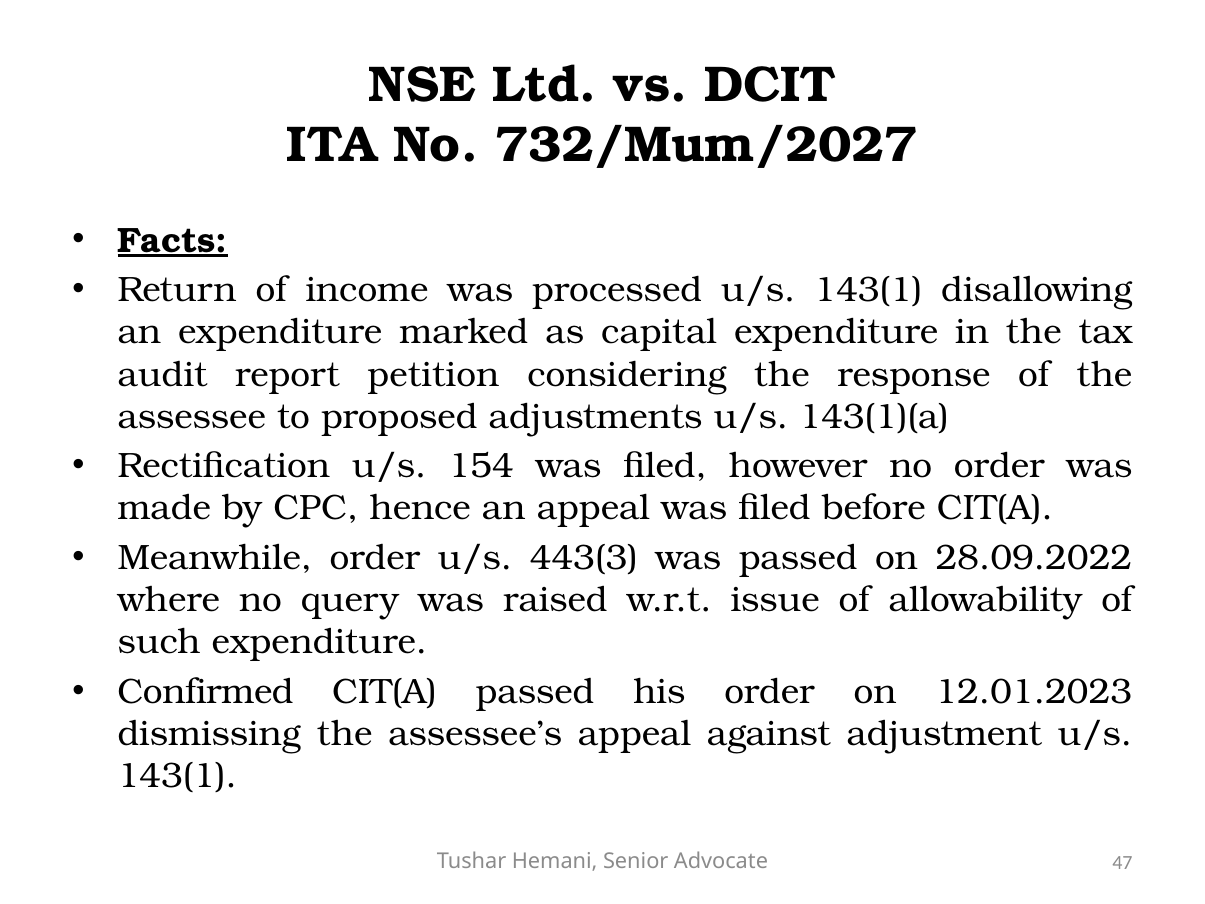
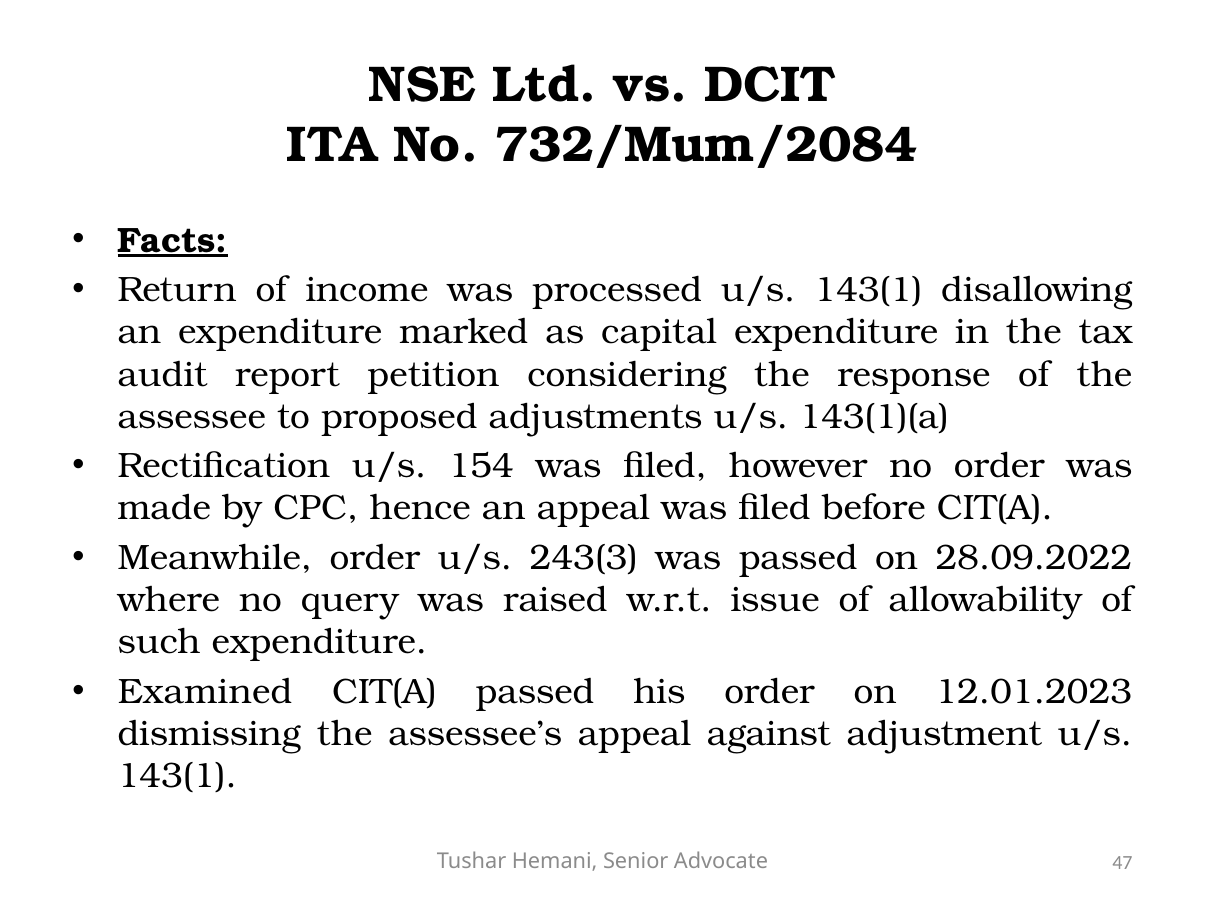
732/Mum/2027: 732/Mum/2027 -> 732/Mum/2084
443(3: 443(3 -> 243(3
Confirmed: Confirmed -> Examined
